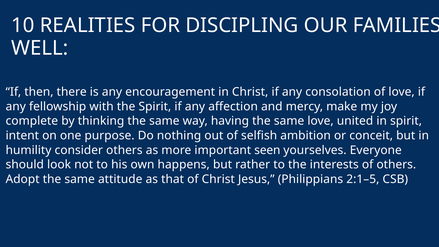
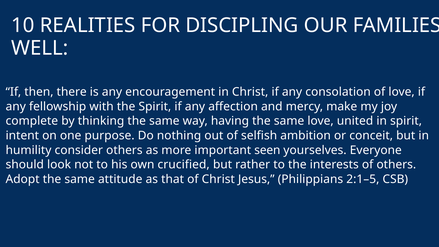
happens: happens -> crucified
